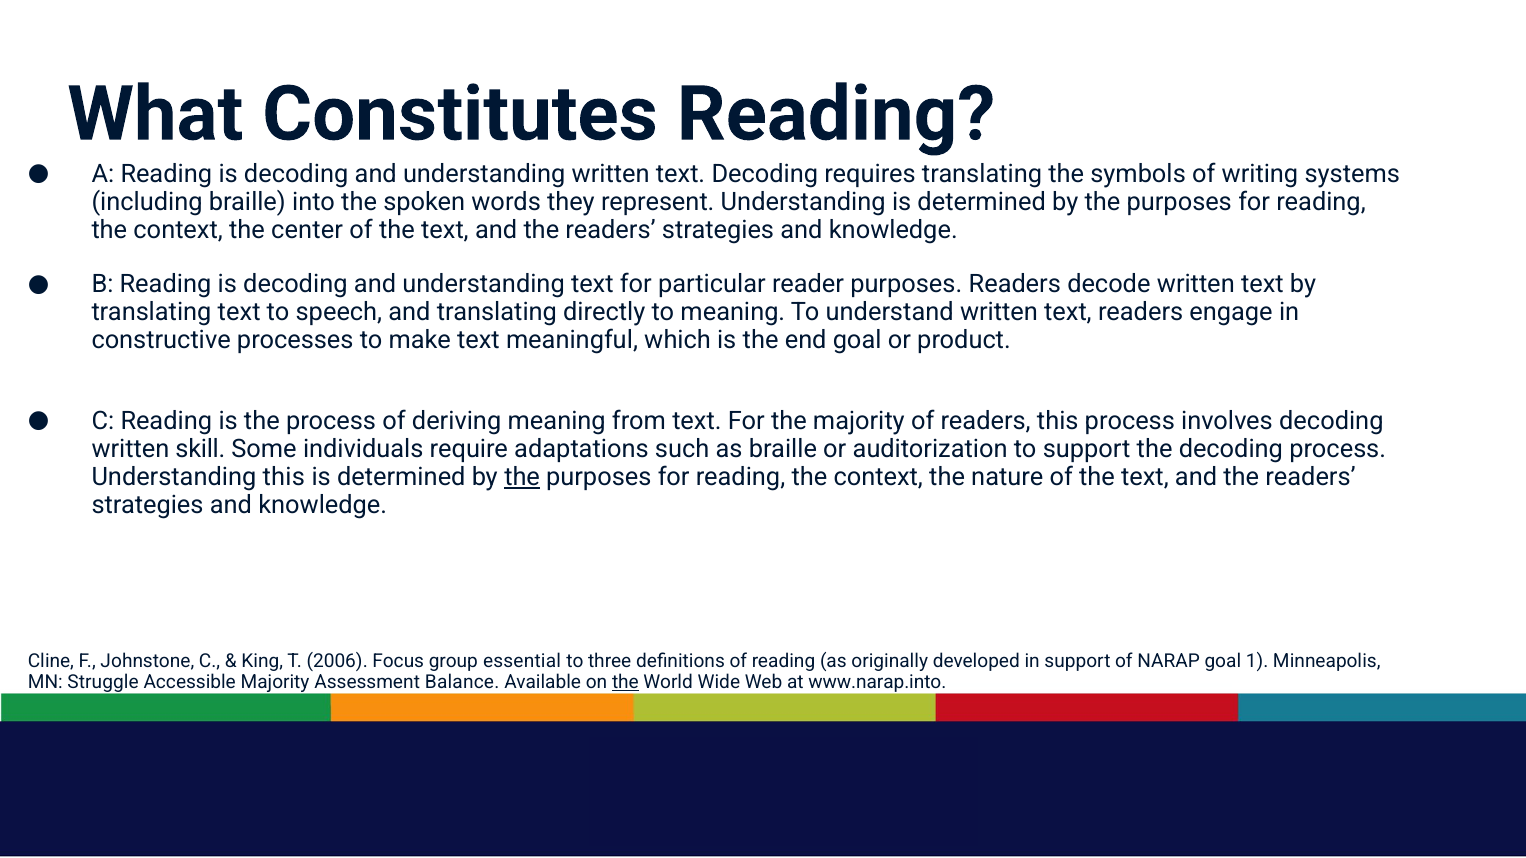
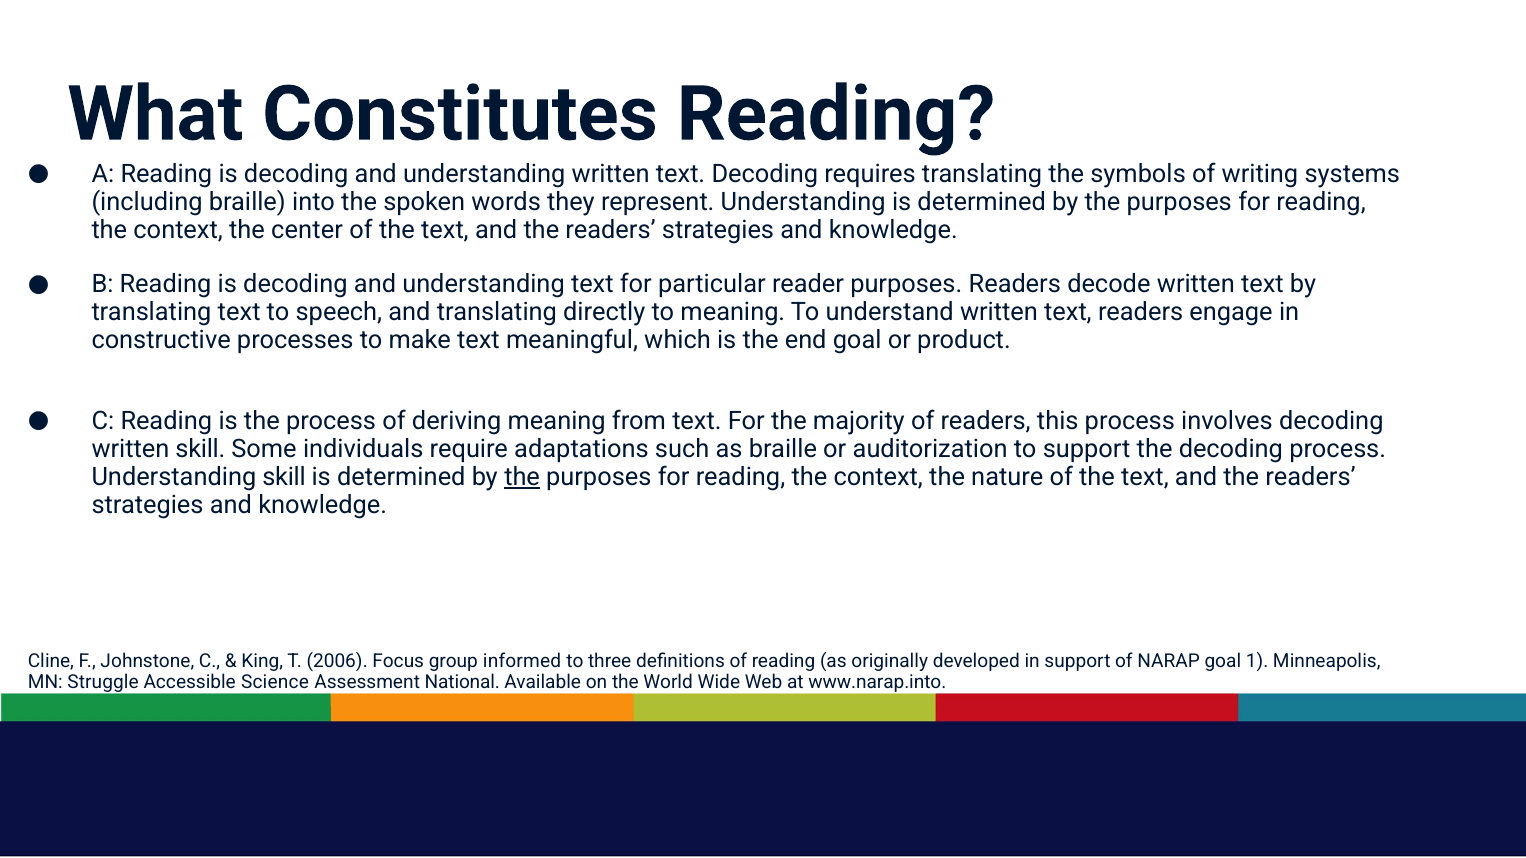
Understanding this: this -> skill
essential: essential -> informed
Accessible Majority: Majority -> Science
Balance: Balance -> National
the at (625, 683) underline: present -> none
